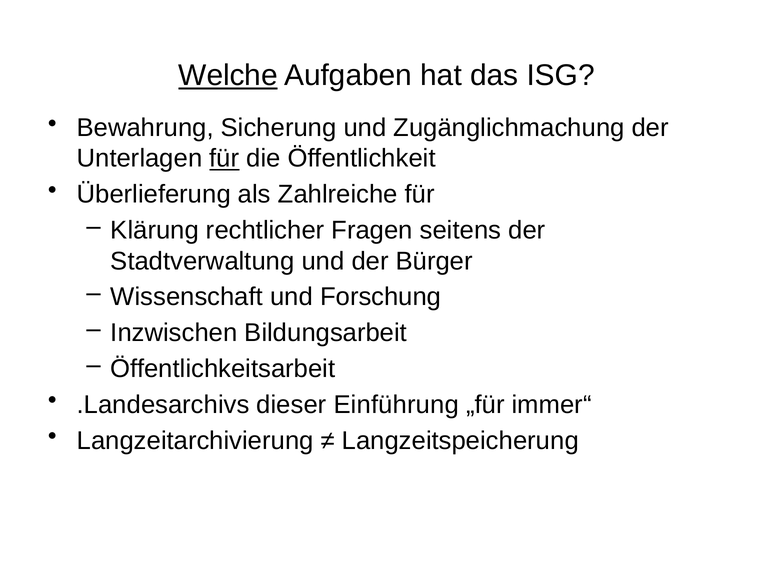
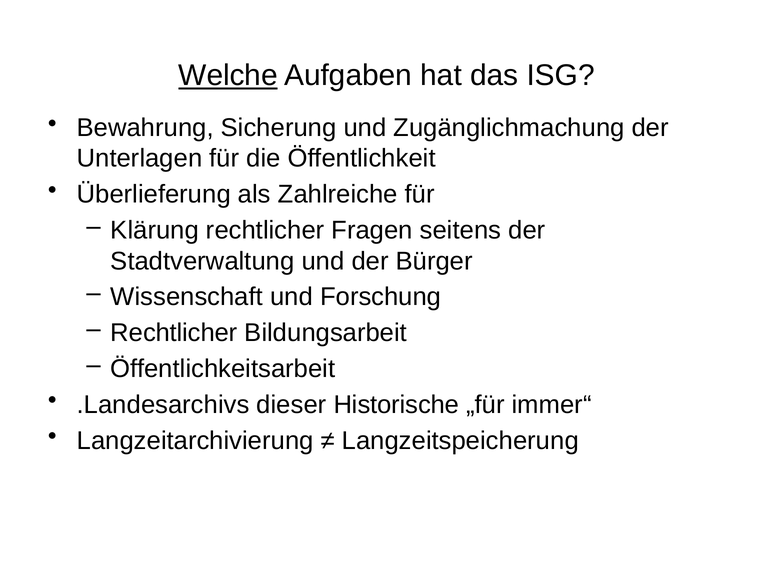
für at (224, 159) underline: present -> none
Inzwischen at (174, 333): Inzwischen -> Rechtlicher
Einführung: Einführung -> Historische
